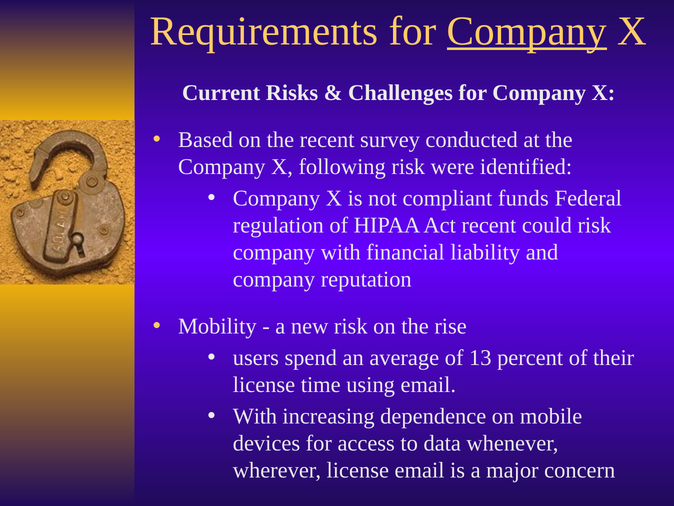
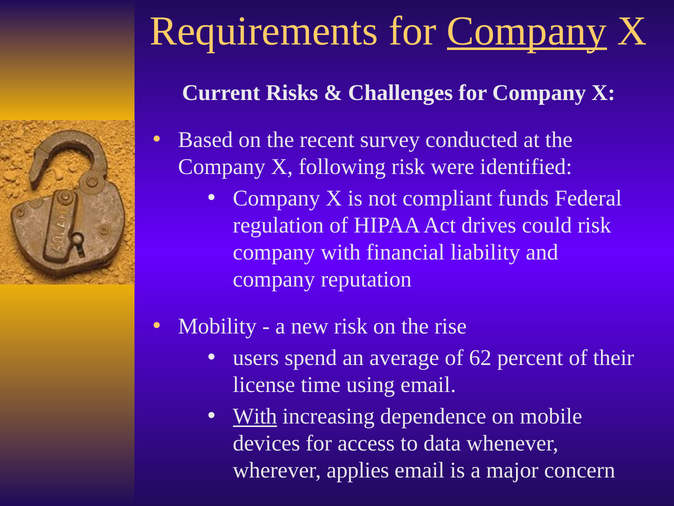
Act recent: recent -> drives
13: 13 -> 62
With at (255, 416) underline: none -> present
wherever license: license -> applies
